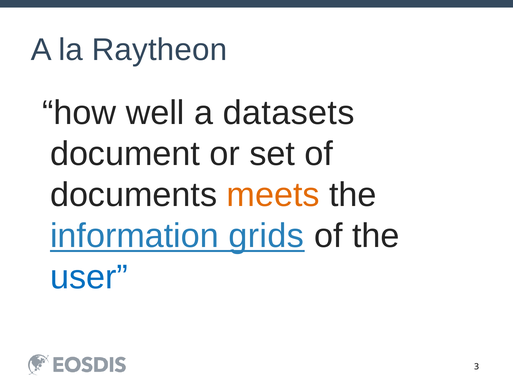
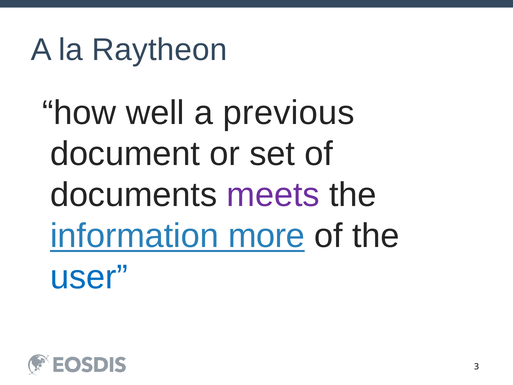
datasets: datasets -> previous
meets colour: orange -> purple
grids: grids -> more
